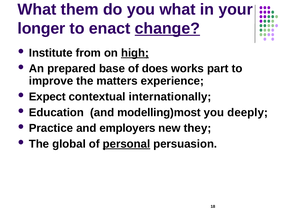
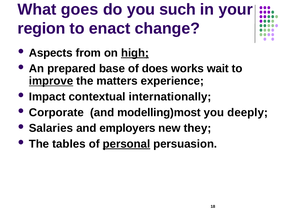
them: them -> goes
you what: what -> such
longer: longer -> region
change underline: present -> none
Institute: Institute -> Aspects
part: part -> wait
improve underline: none -> present
Expect: Expect -> Impact
Education: Education -> Corporate
Practice: Practice -> Salaries
global: global -> tables
